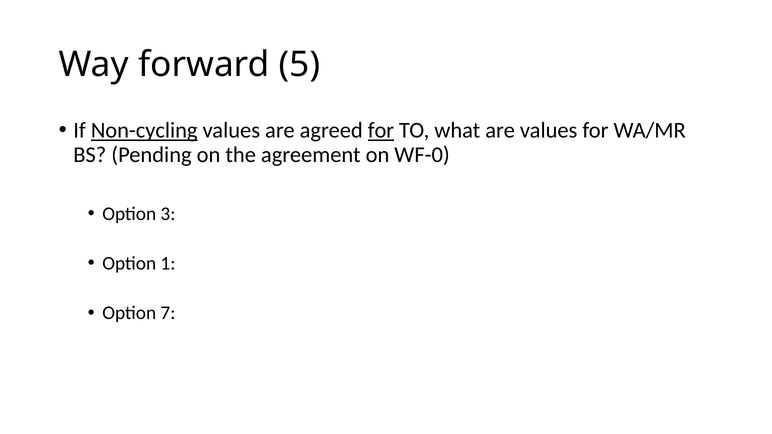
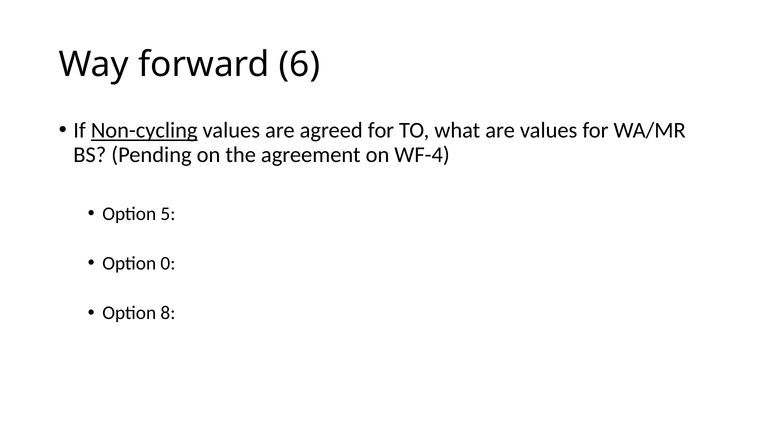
5: 5 -> 6
for at (381, 131) underline: present -> none
WF-0: WF-0 -> WF-4
3: 3 -> 5
1: 1 -> 0
7: 7 -> 8
